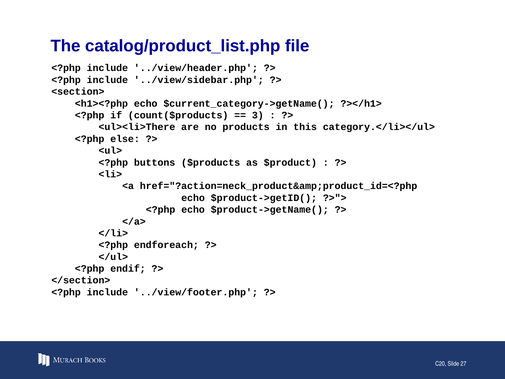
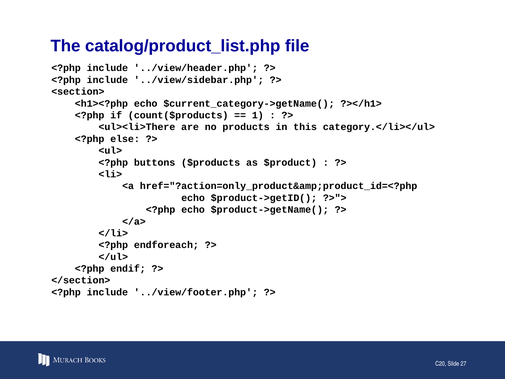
3: 3 -> 1
href="?action=neck_product&amp;product_id=<?php: href="?action=neck_product&amp;product_id=<?php -> href="?action=only_product&amp;product_id=<?php
